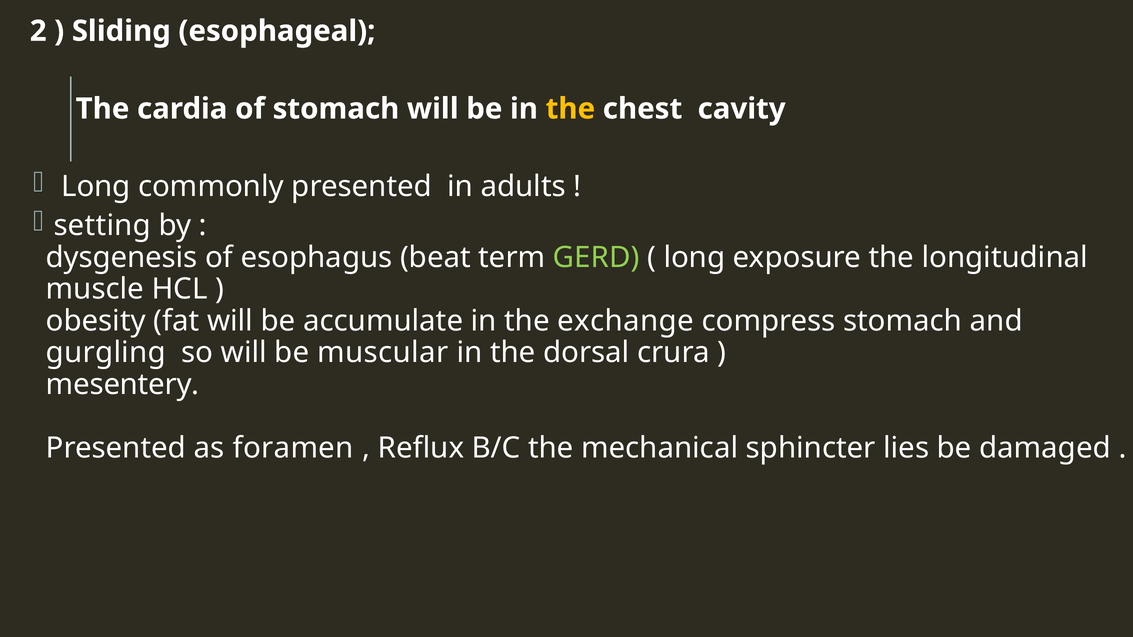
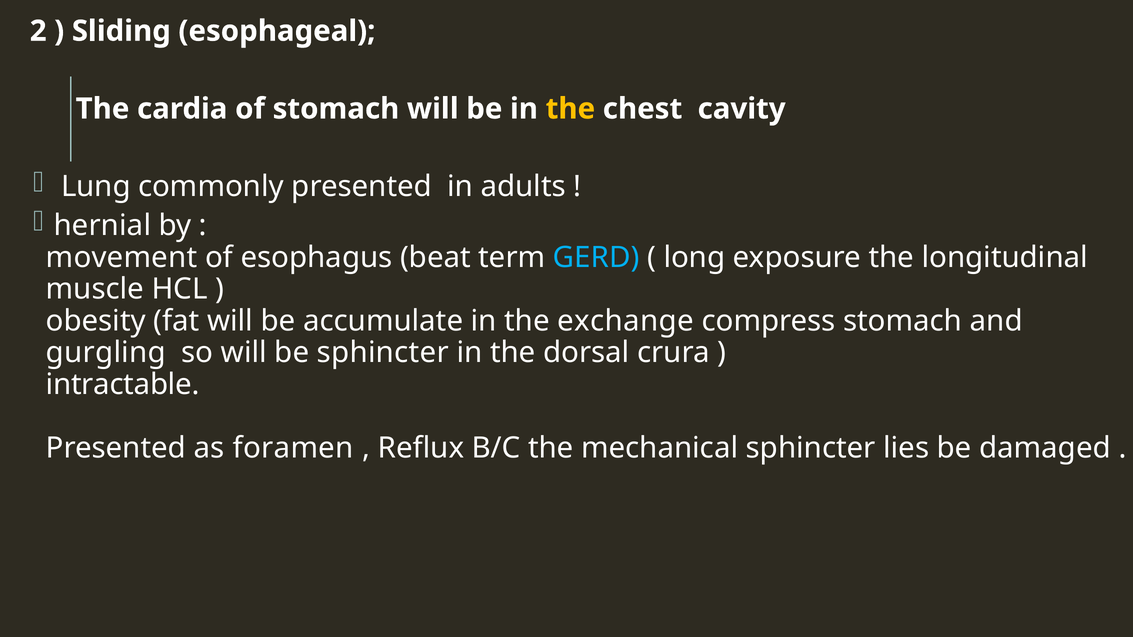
Long at (96, 187): Long -> Lung
setting: setting -> hernial
dysgenesis: dysgenesis -> movement
GERD colour: light green -> light blue
be muscular: muscular -> sphincter
mesentery: mesentery -> intractable
